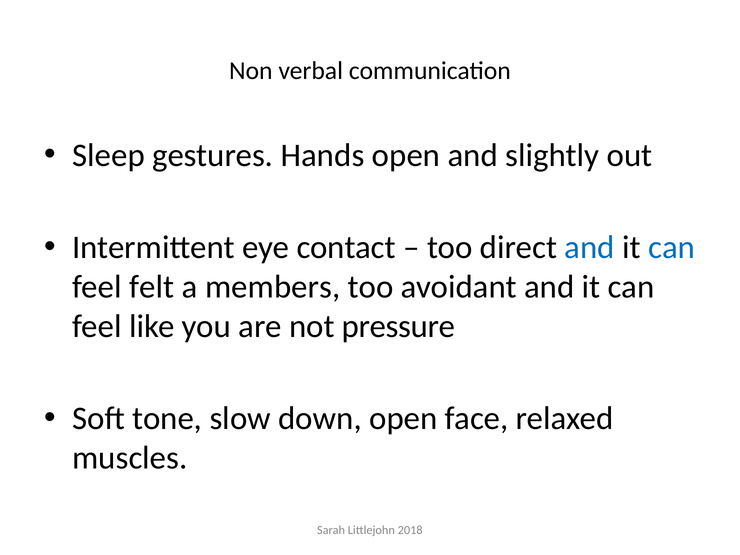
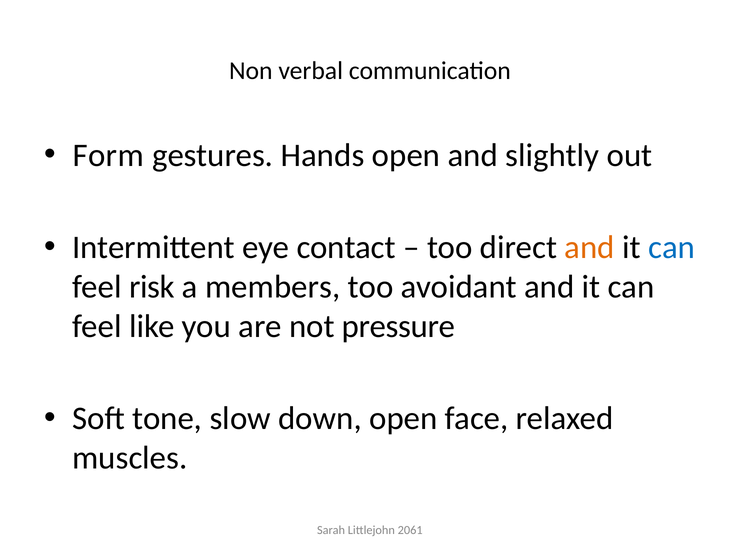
Sleep: Sleep -> Form
and at (590, 247) colour: blue -> orange
felt: felt -> risk
2018: 2018 -> 2061
